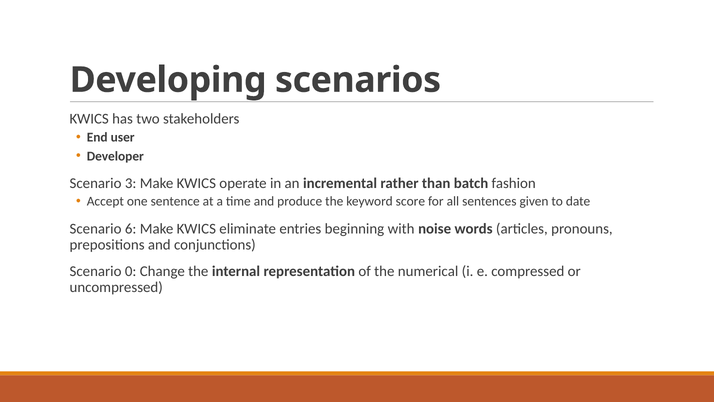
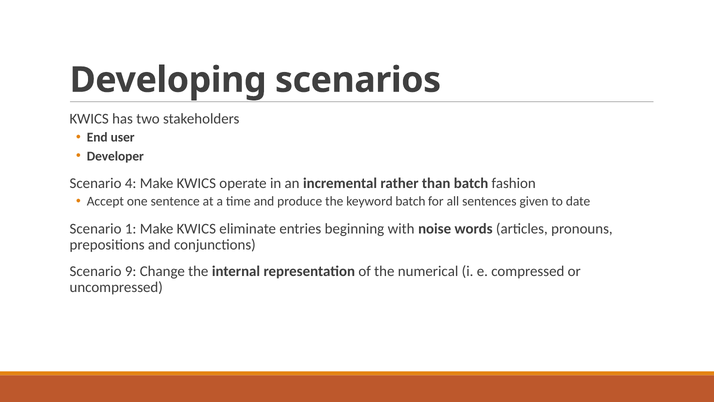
3: 3 -> 4
keyword score: score -> batch
6: 6 -> 1
0: 0 -> 9
